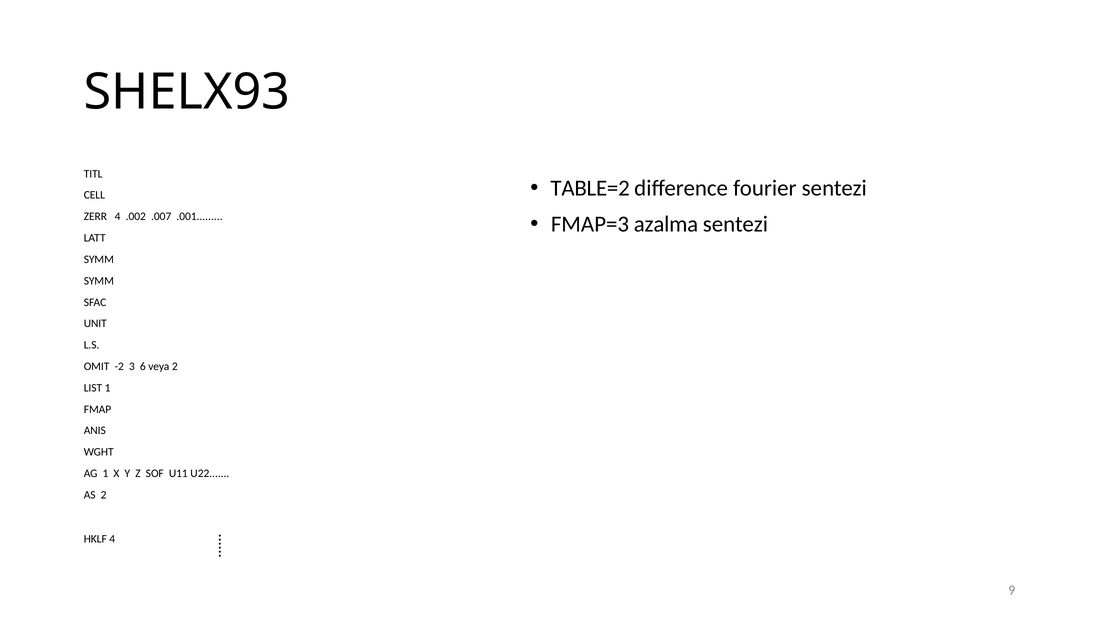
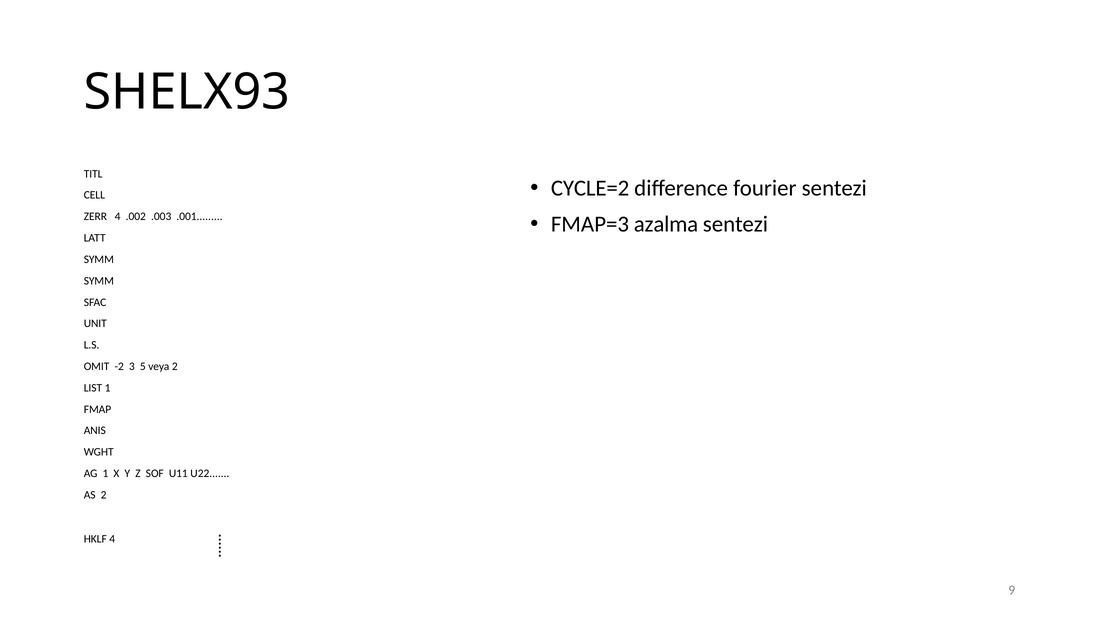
TABLE=2: TABLE=2 -> CYCLE=2
.007: .007 -> .003
6: 6 -> 5
